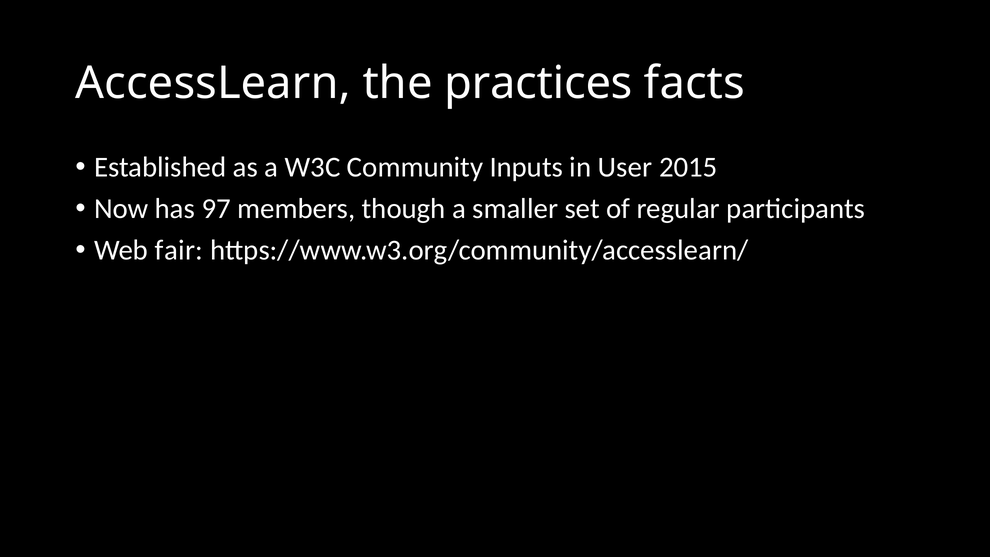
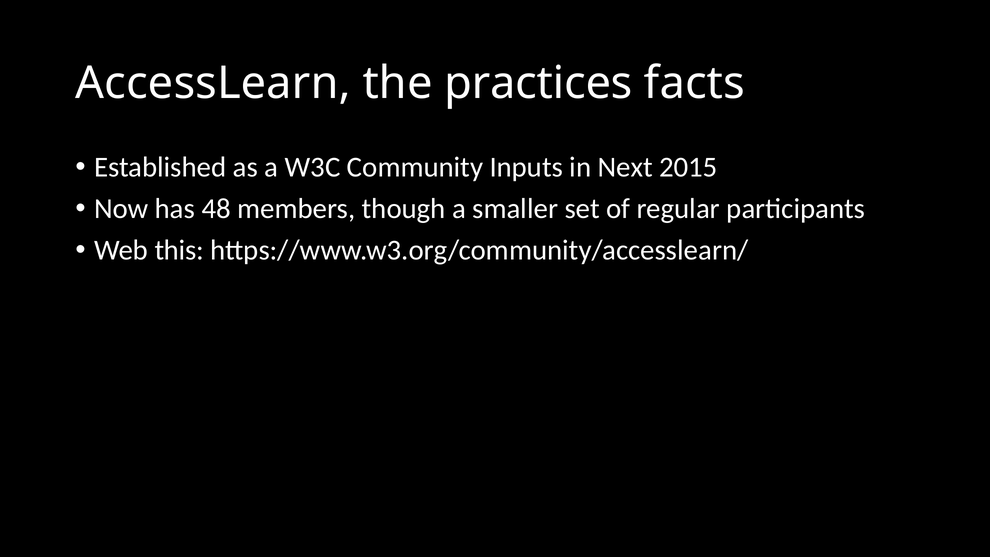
User: User -> Next
97: 97 -> 48
fair: fair -> this
